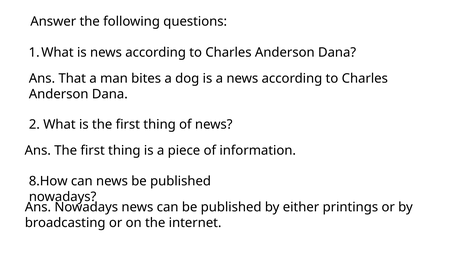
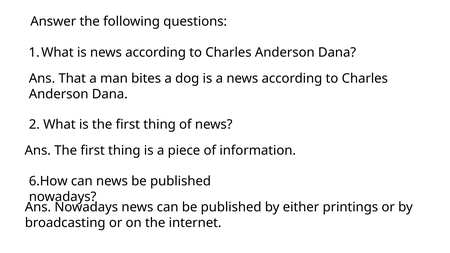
8.How: 8.How -> 6.How
